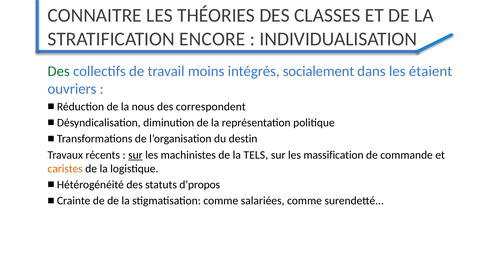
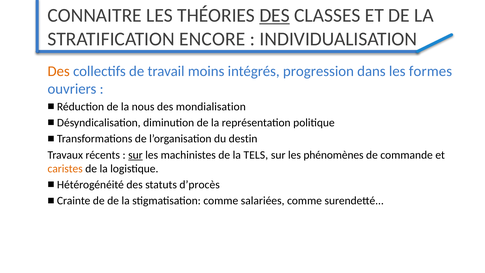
DES at (275, 15) underline: none -> present
Des at (59, 71) colour: green -> orange
socialement: socialement -> progression
étaient: étaient -> formes
correspondent: correspondent -> mondialisation
massification: massification -> phénomènes
d’propos: d’propos -> d’procès
